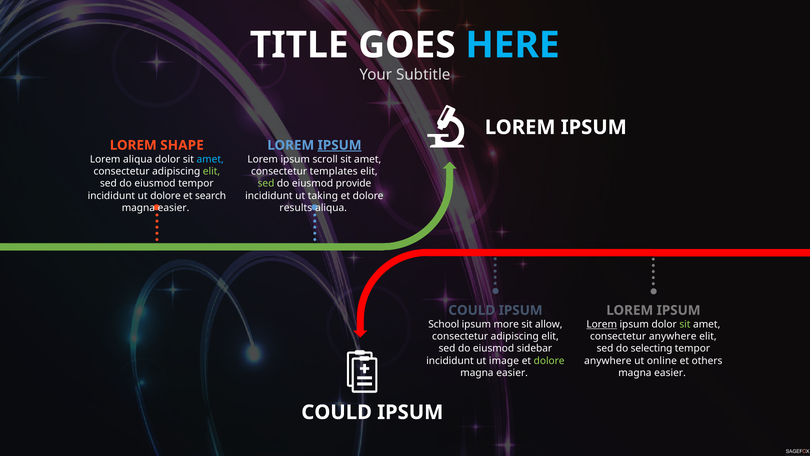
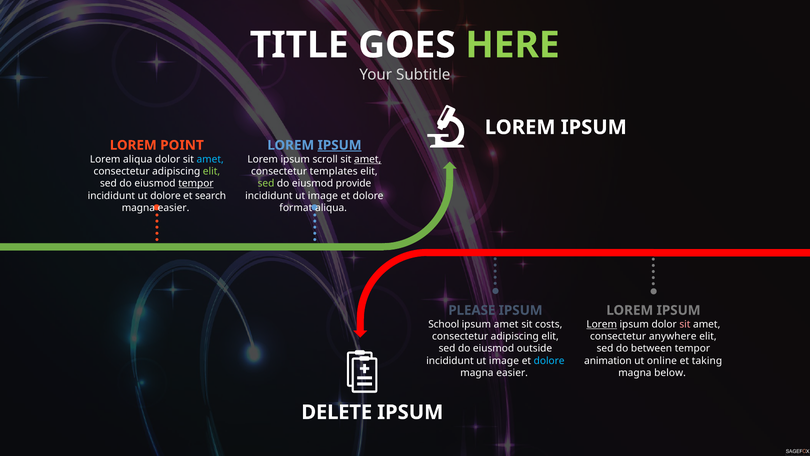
HERE colour: light blue -> light green
SHAPE: SHAPE -> POINT
amet at (368, 159) underline: none -> present
tempor at (196, 183) underline: none -> present
taking at (323, 196): taking -> image
results: results -> format
COULD at (472, 310): COULD -> PLEASE
ipsum more: more -> amet
allow: allow -> costs
sit at (685, 324) colour: light green -> pink
sidebar: sidebar -> outside
selecting: selecting -> between
dolore at (549, 360) colour: light green -> light blue
anywhere at (608, 360): anywhere -> animation
others: others -> taking
easier at (670, 373): easier -> below
COULD at (337, 412): COULD -> DELETE
